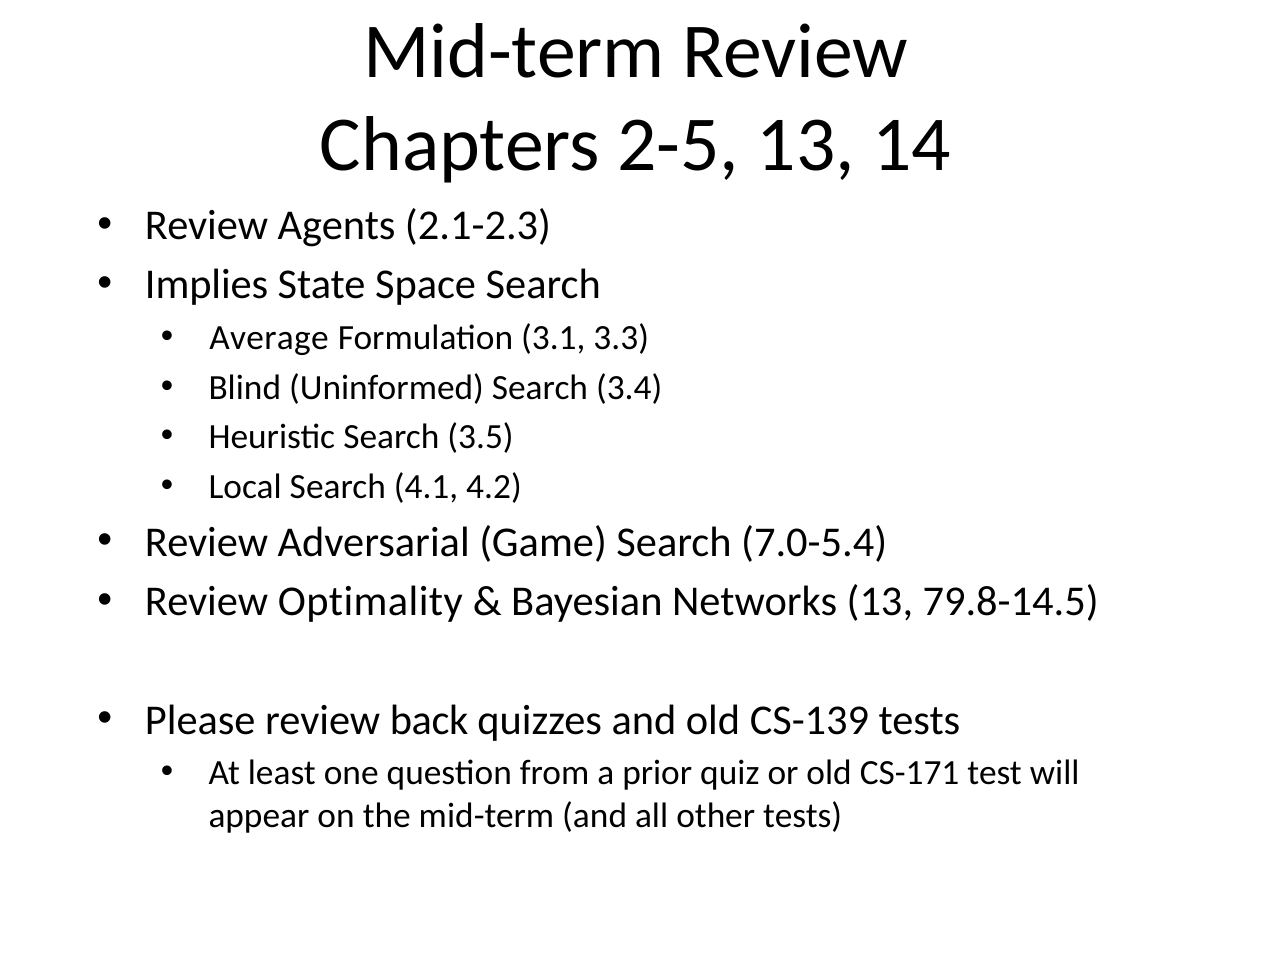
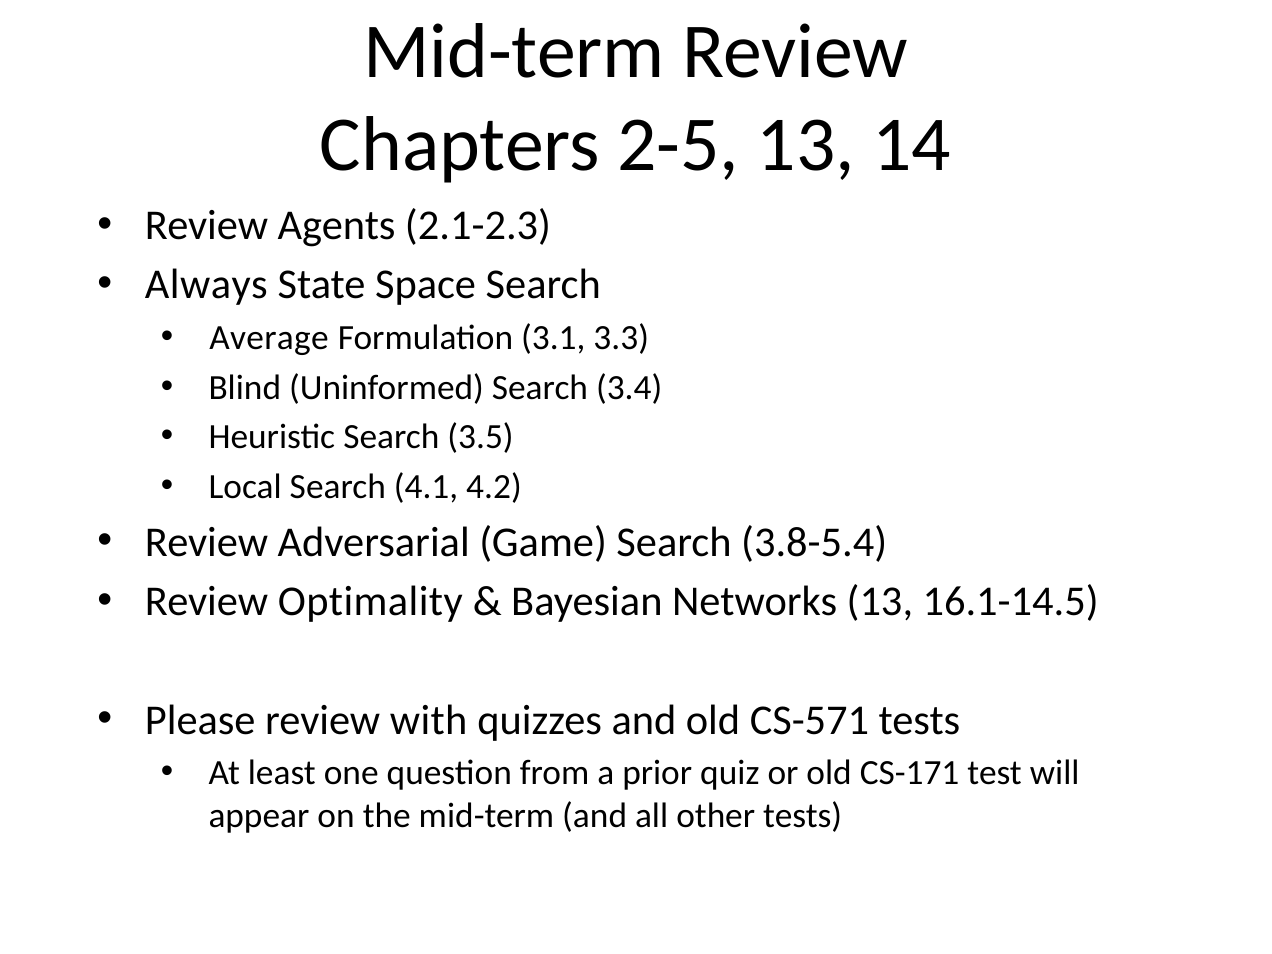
Implies: Implies -> Always
7.0-5.4: 7.0-5.4 -> 3.8-5.4
79.8-14.5: 79.8-14.5 -> 16.1-14.5
back: back -> with
CS-139: CS-139 -> CS-571
